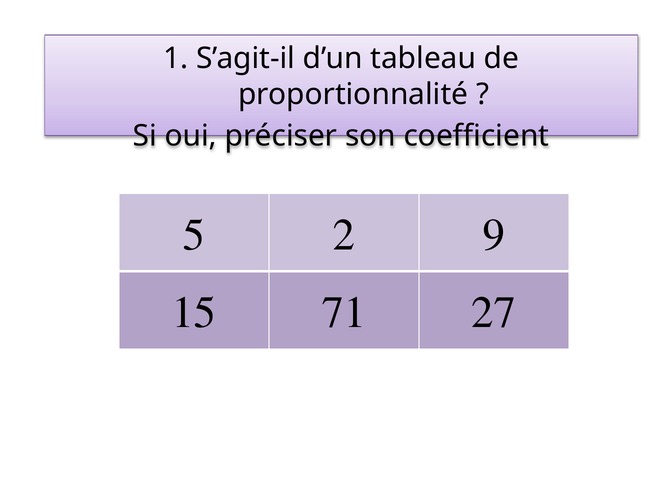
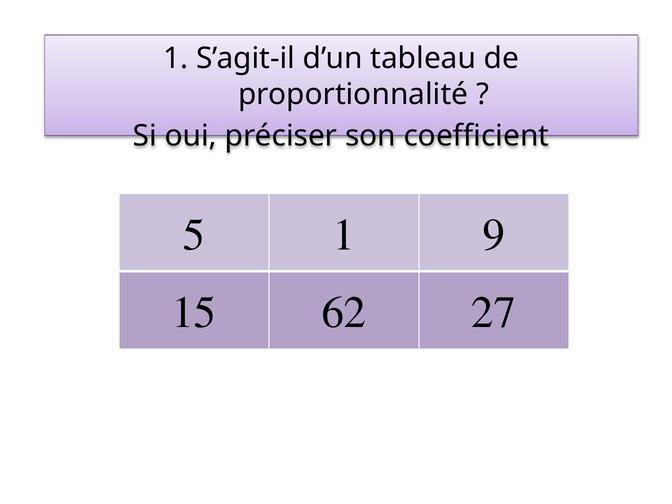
5 2: 2 -> 1
71: 71 -> 62
